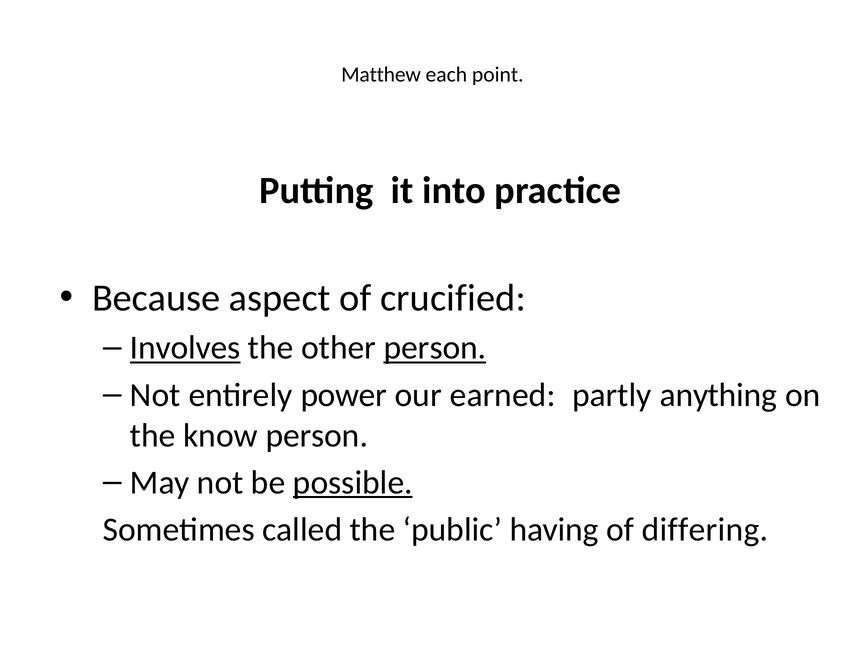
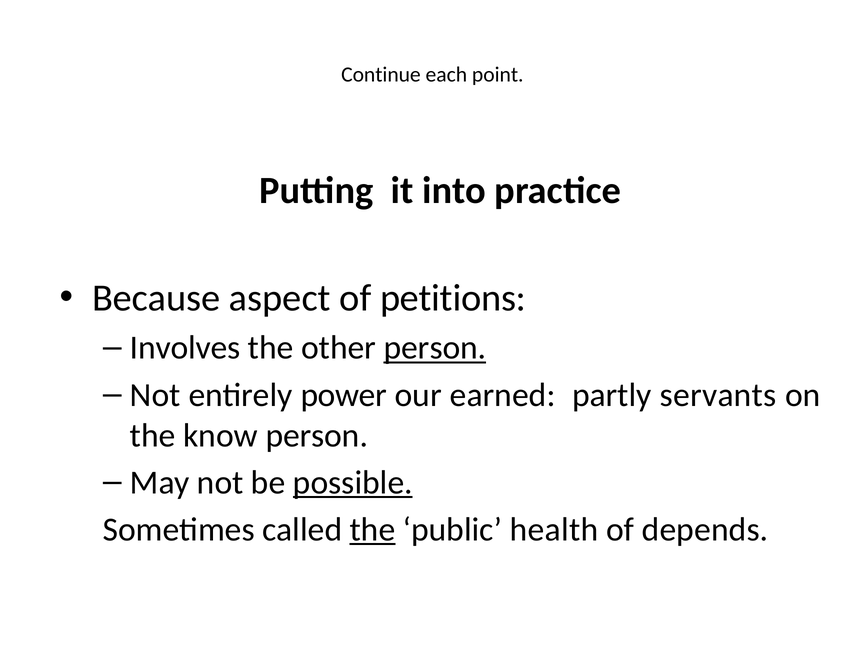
Matthew: Matthew -> Continue
crucified: crucified -> petitions
Involves underline: present -> none
anything: anything -> servants
the at (372, 530) underline: none -> present
having: having -> health
differing: differing -> depends
